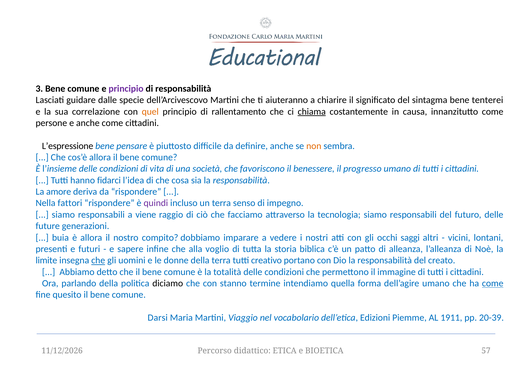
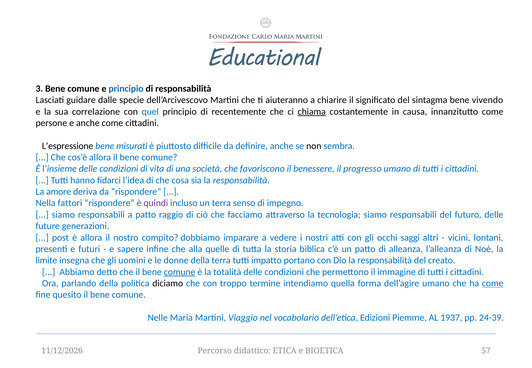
principio at (126, 89) colour: purple -> blue
tenterei: tenterei -> vivendo
quel colour: orange -> blue
rallentamento: rallentamento -> recentemente
pensare: pensare -> misurati
non colour: orange -> black
a viene: viene -> patto
buia: buia -> post
voglio: voglio -> quelle
che at (98, 261) underline: present -> none
creativo: creativo -> impatto
comune at (180, 272) underline: none -> present
stanno: stanno -> troppo
Darsi: Darsi -> Nelle
1911: 1911 -> 1937
20-39: 20-39 -> 24-39
